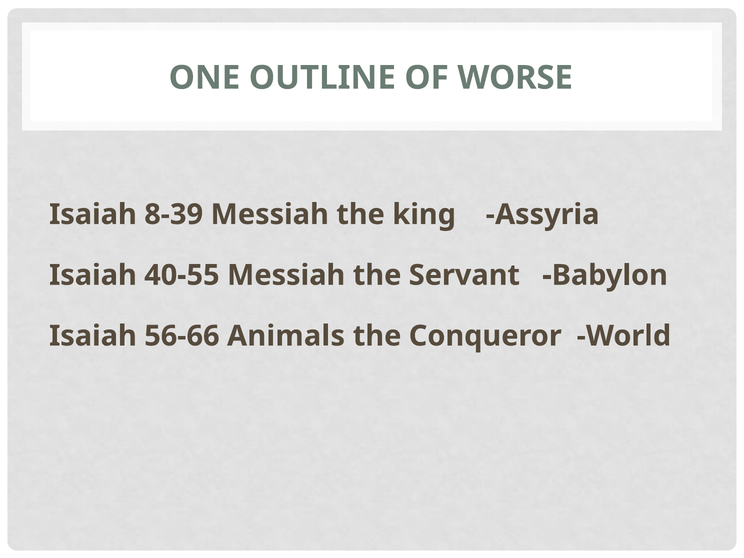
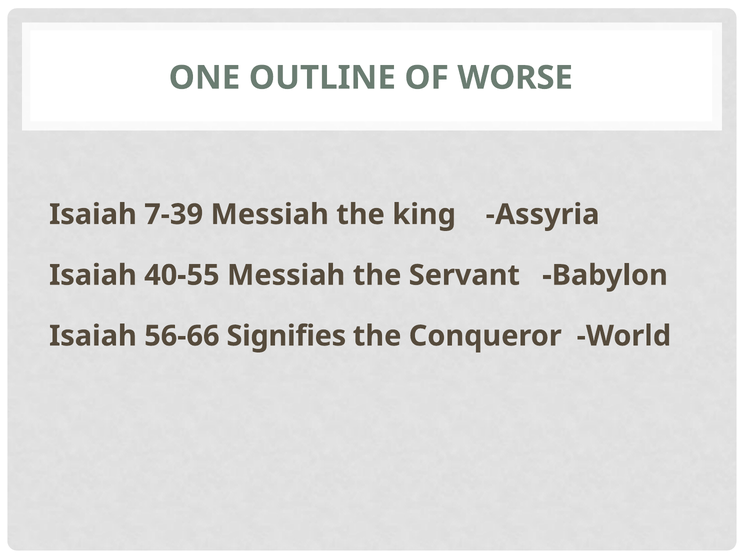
8-39: 8-39 -> 7-39
Animals: Animals -> Signifies
